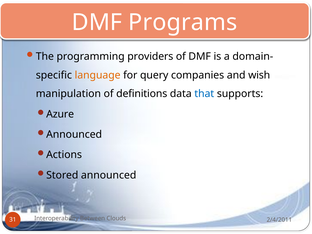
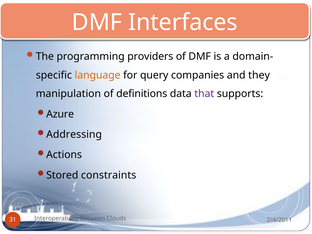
Programs: Programs -> Interfaces
wish: wish -> they
that colour: blue -> purple
Announced at (74, 134): Announced -> Addressing
Stored announced: announced -> constraints
